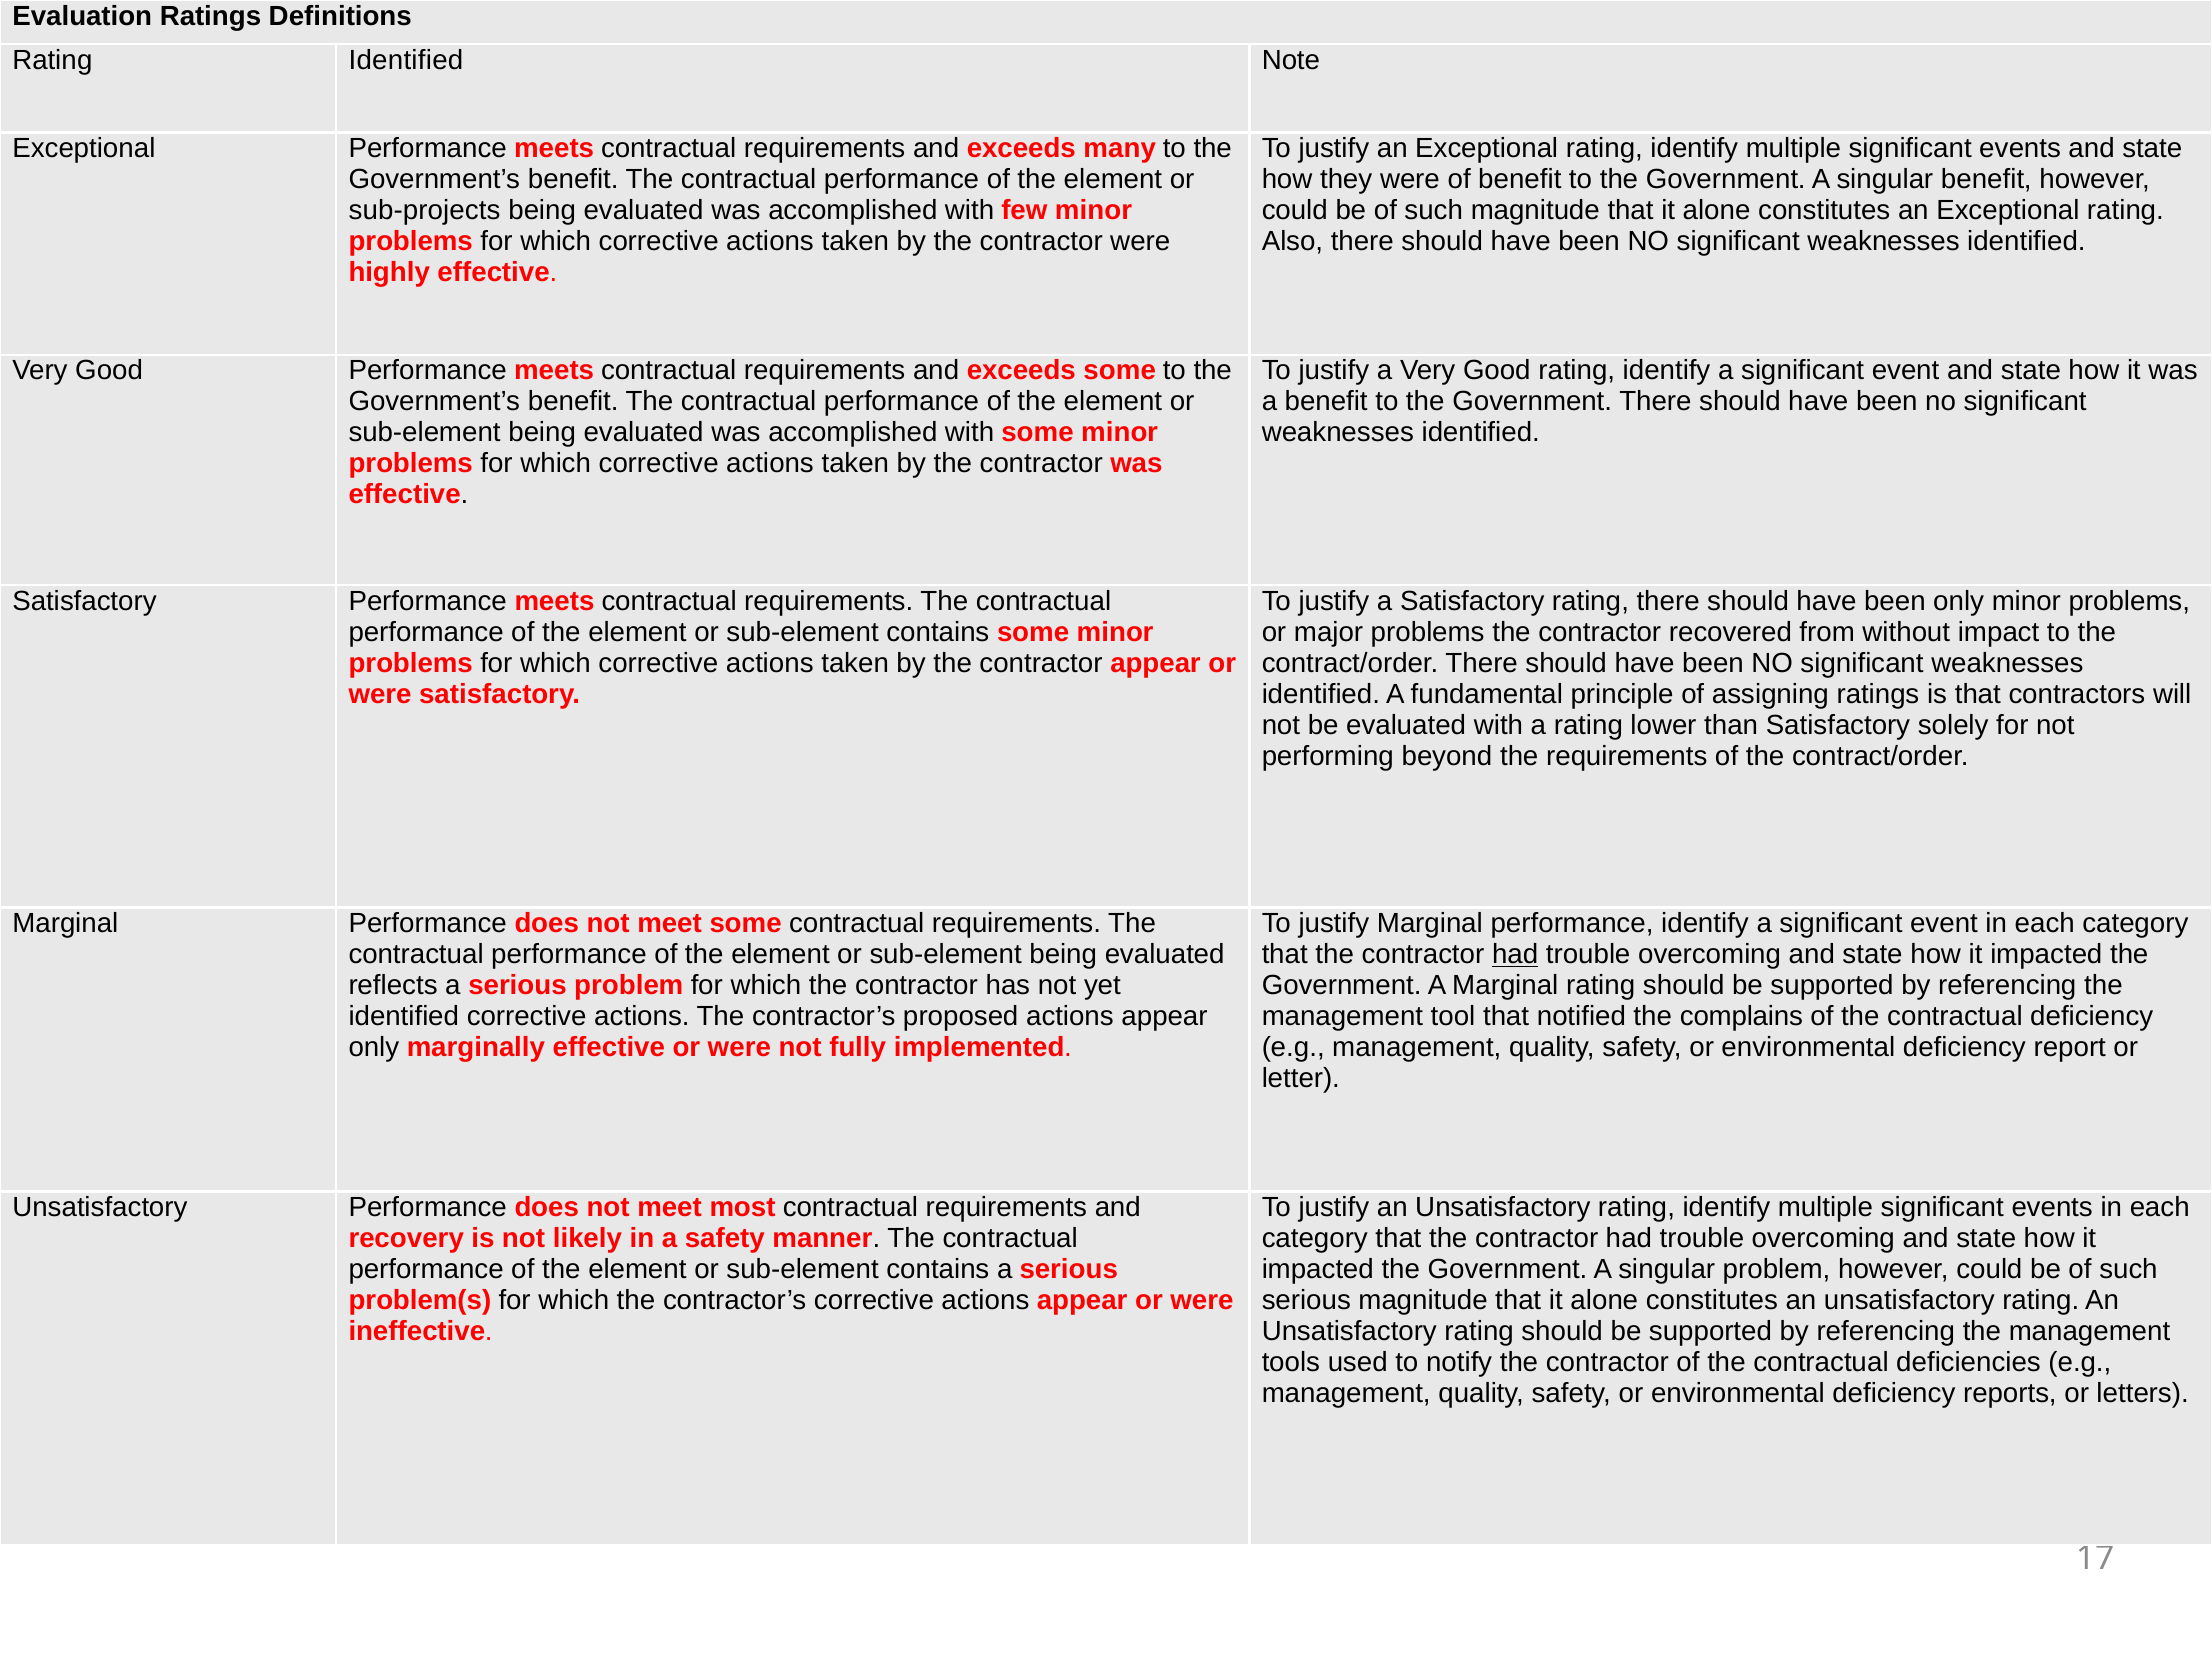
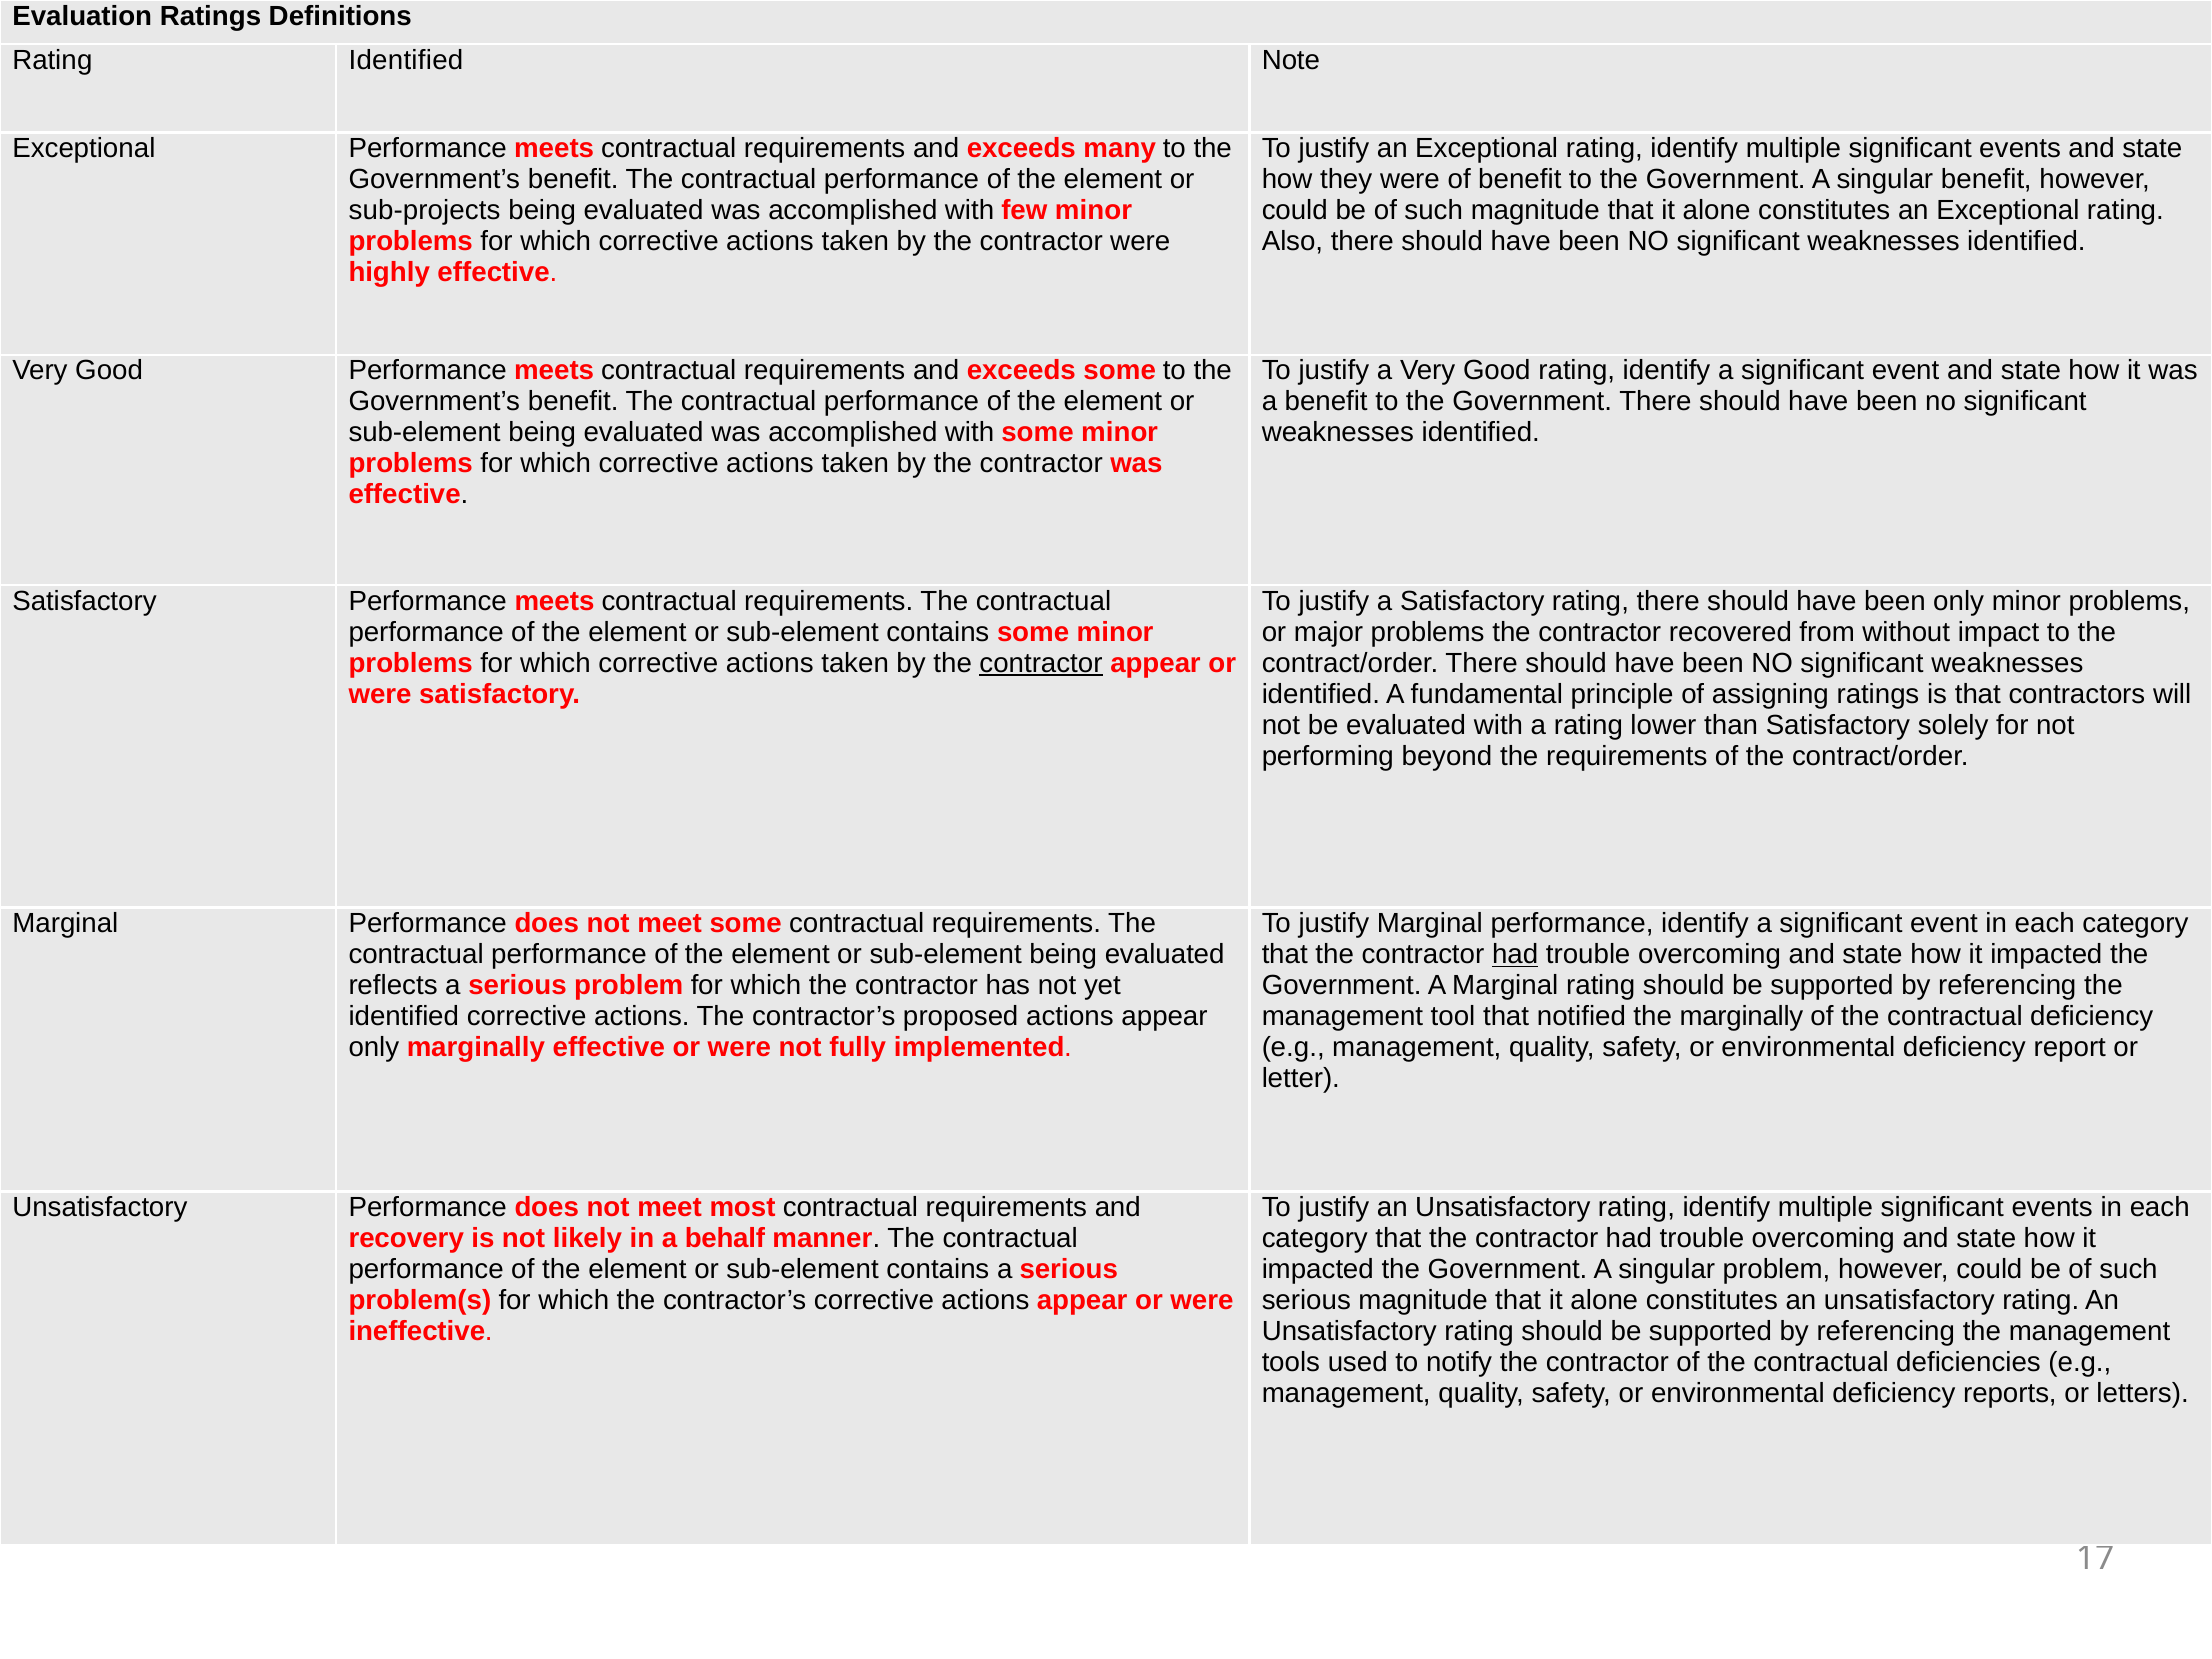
contractor at (1041, 663) underline: none -> present
the complains: complains -> marginally
a safety: safety -> behalf
